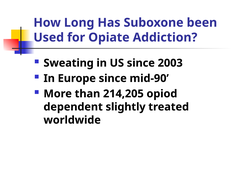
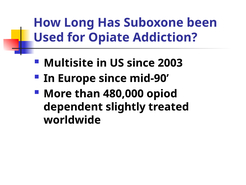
Sweating: Sweating -> Multisite
214,205: 214,205 -> 480,000
